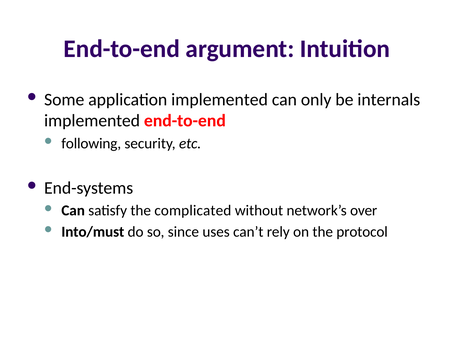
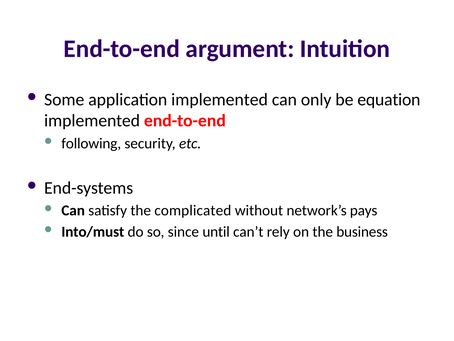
internals: internals -> equation
over: over -> pays
uses: uses -> until
protocol: protocol -> business
